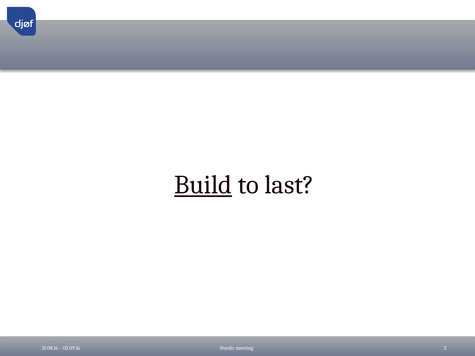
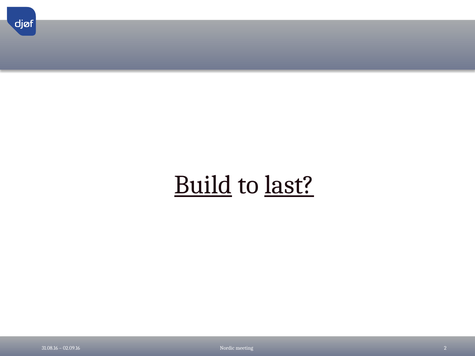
last underline: none -> present
